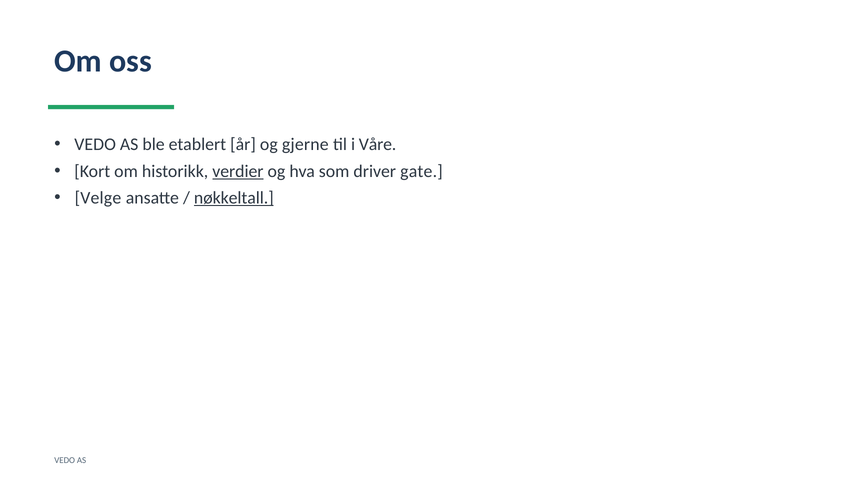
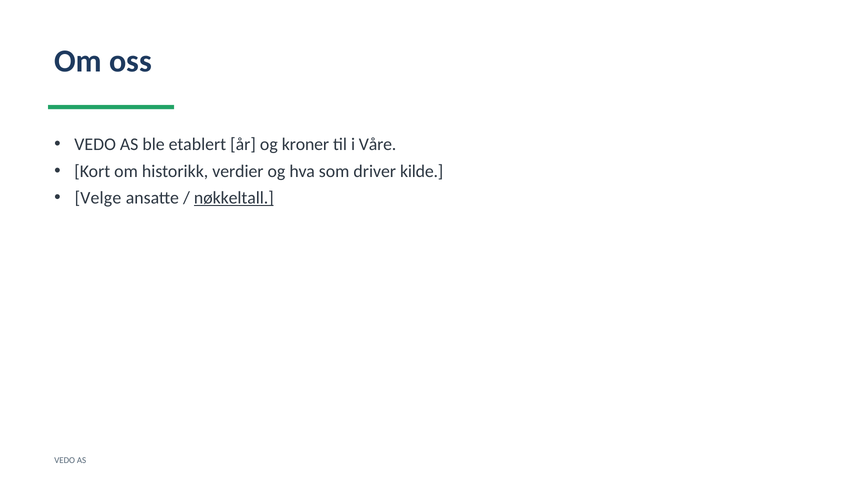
gjerne: gjerne -> kroner
verdier underline: present -> none
gate: gate -> kilde
